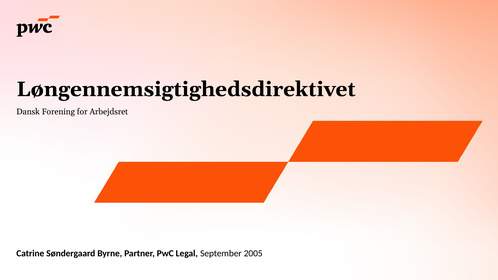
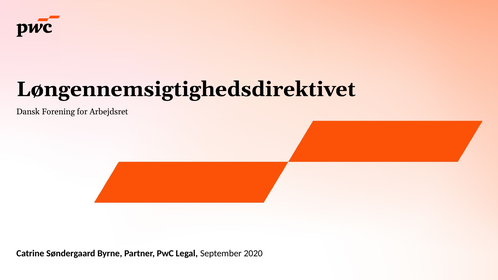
2005: 2005 -> 2020
